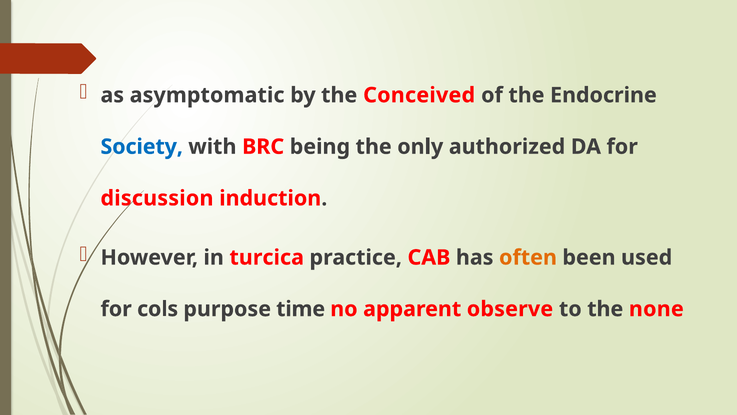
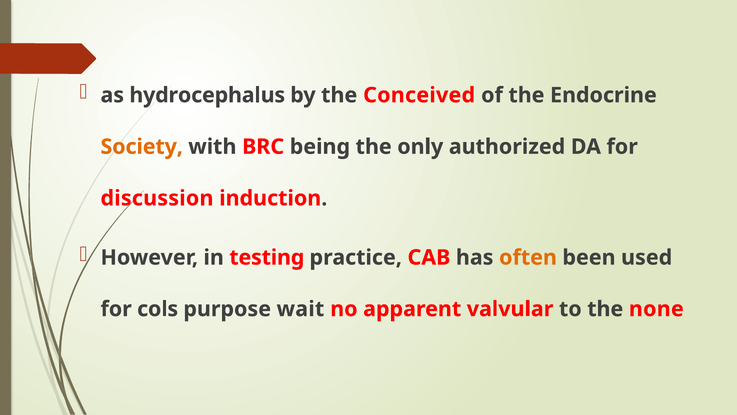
asymptomatic: asymptomatic -> hydrocephalus
Society colour: blue -> orange
turcica: turcica -> testing
time: time -> wait
observe: observe -> valvular
